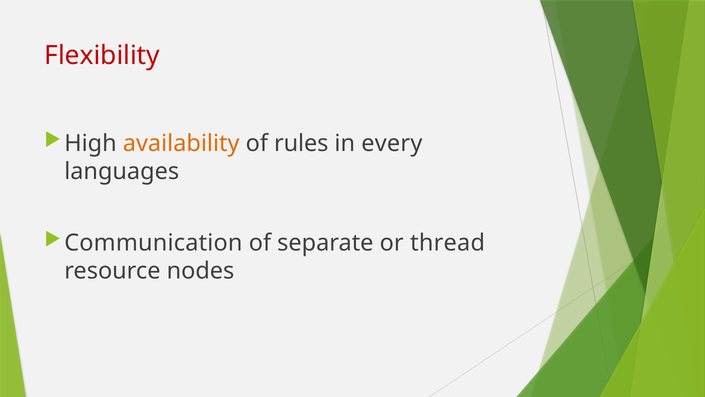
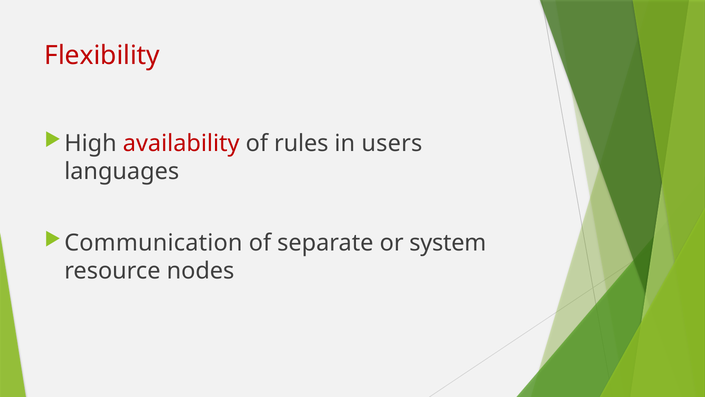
availability colour: orange -> red
every: every -> users
thread: thread -> system
